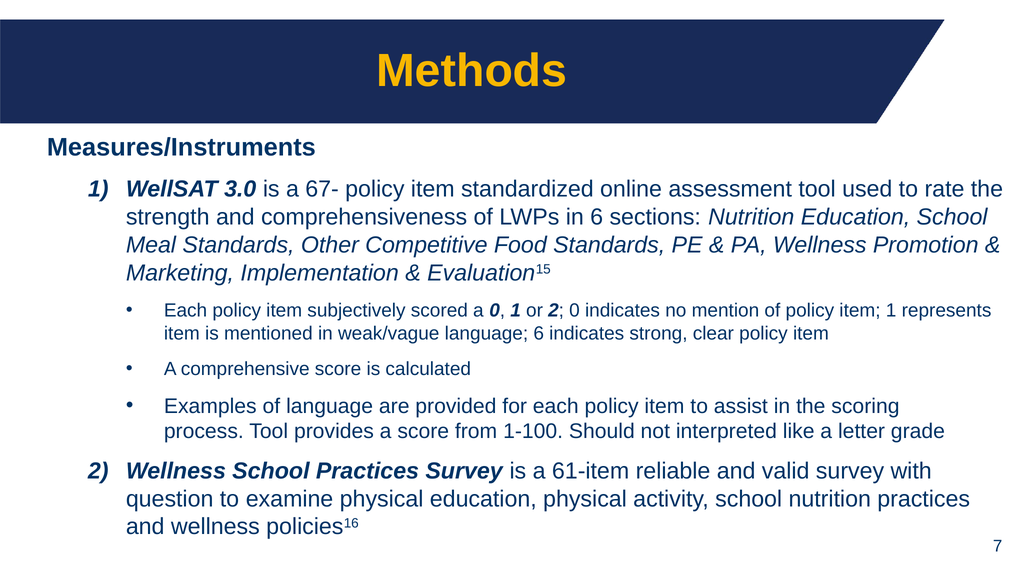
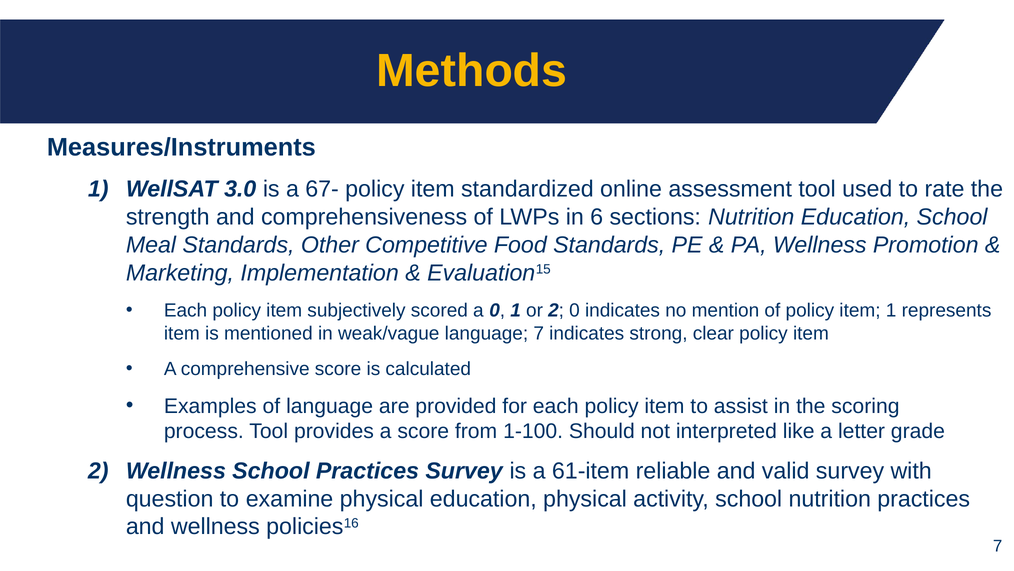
language 6: 6 -> 7
